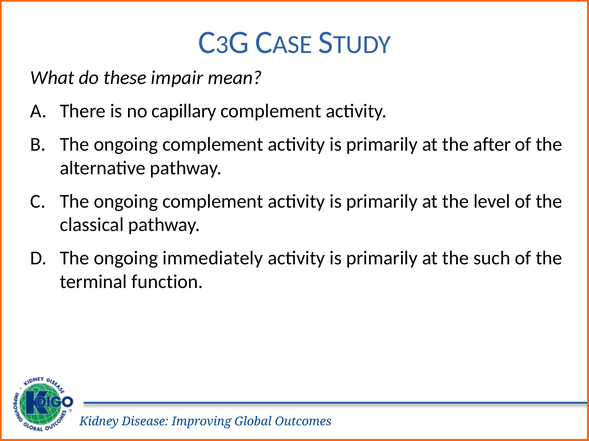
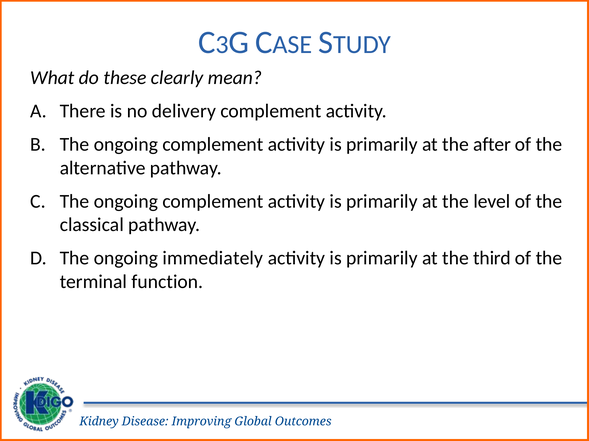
impair: impair -> clearly
capillary: capillary -> delivery
such: such -> third
